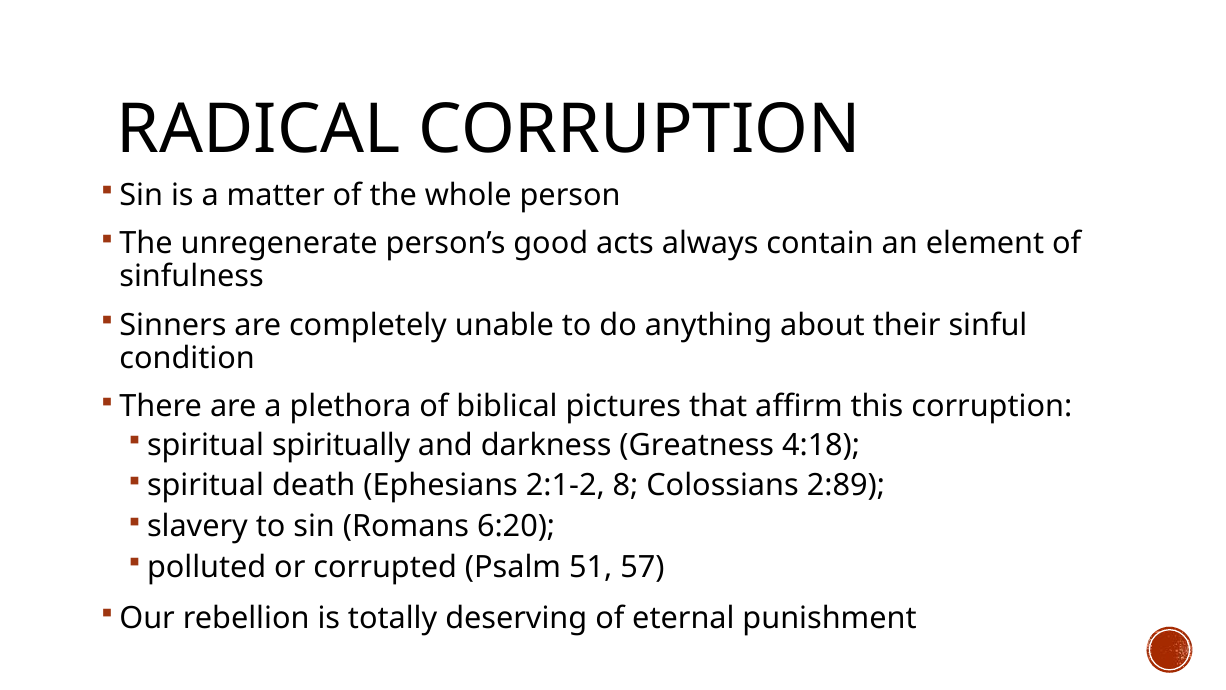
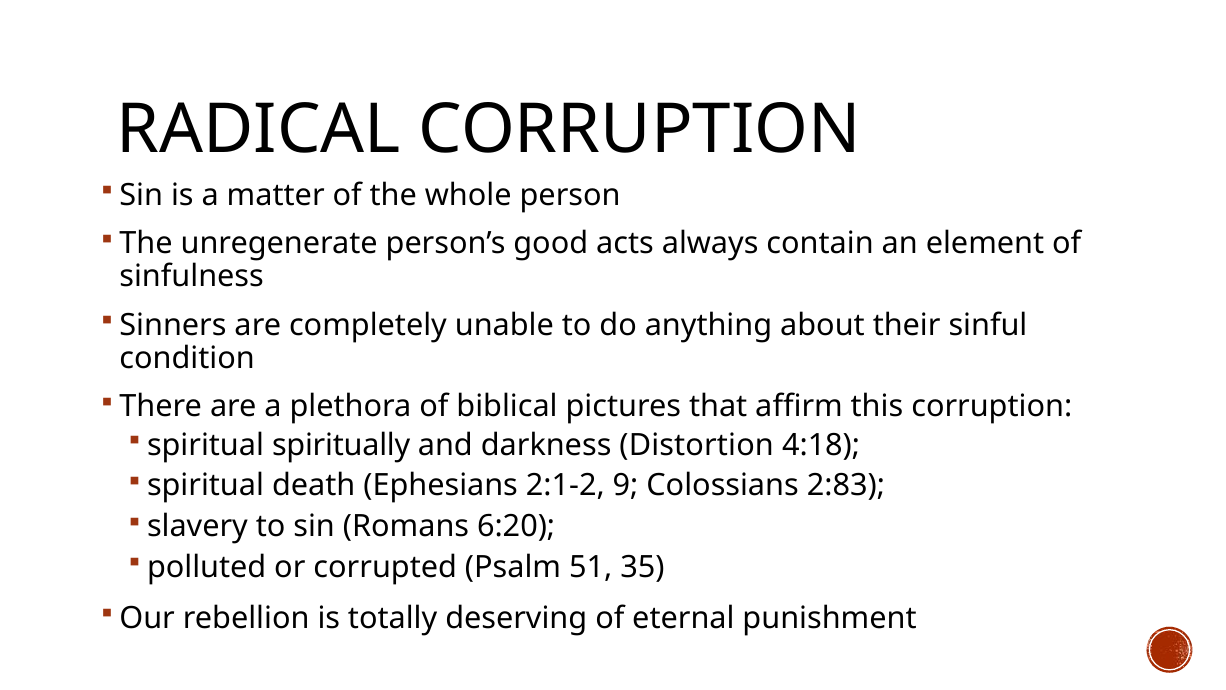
Greatness: Greatness -> Distortion
8: 8 -> 9
2:89: 2:89 -> 2:83
57: 57 -> 35
